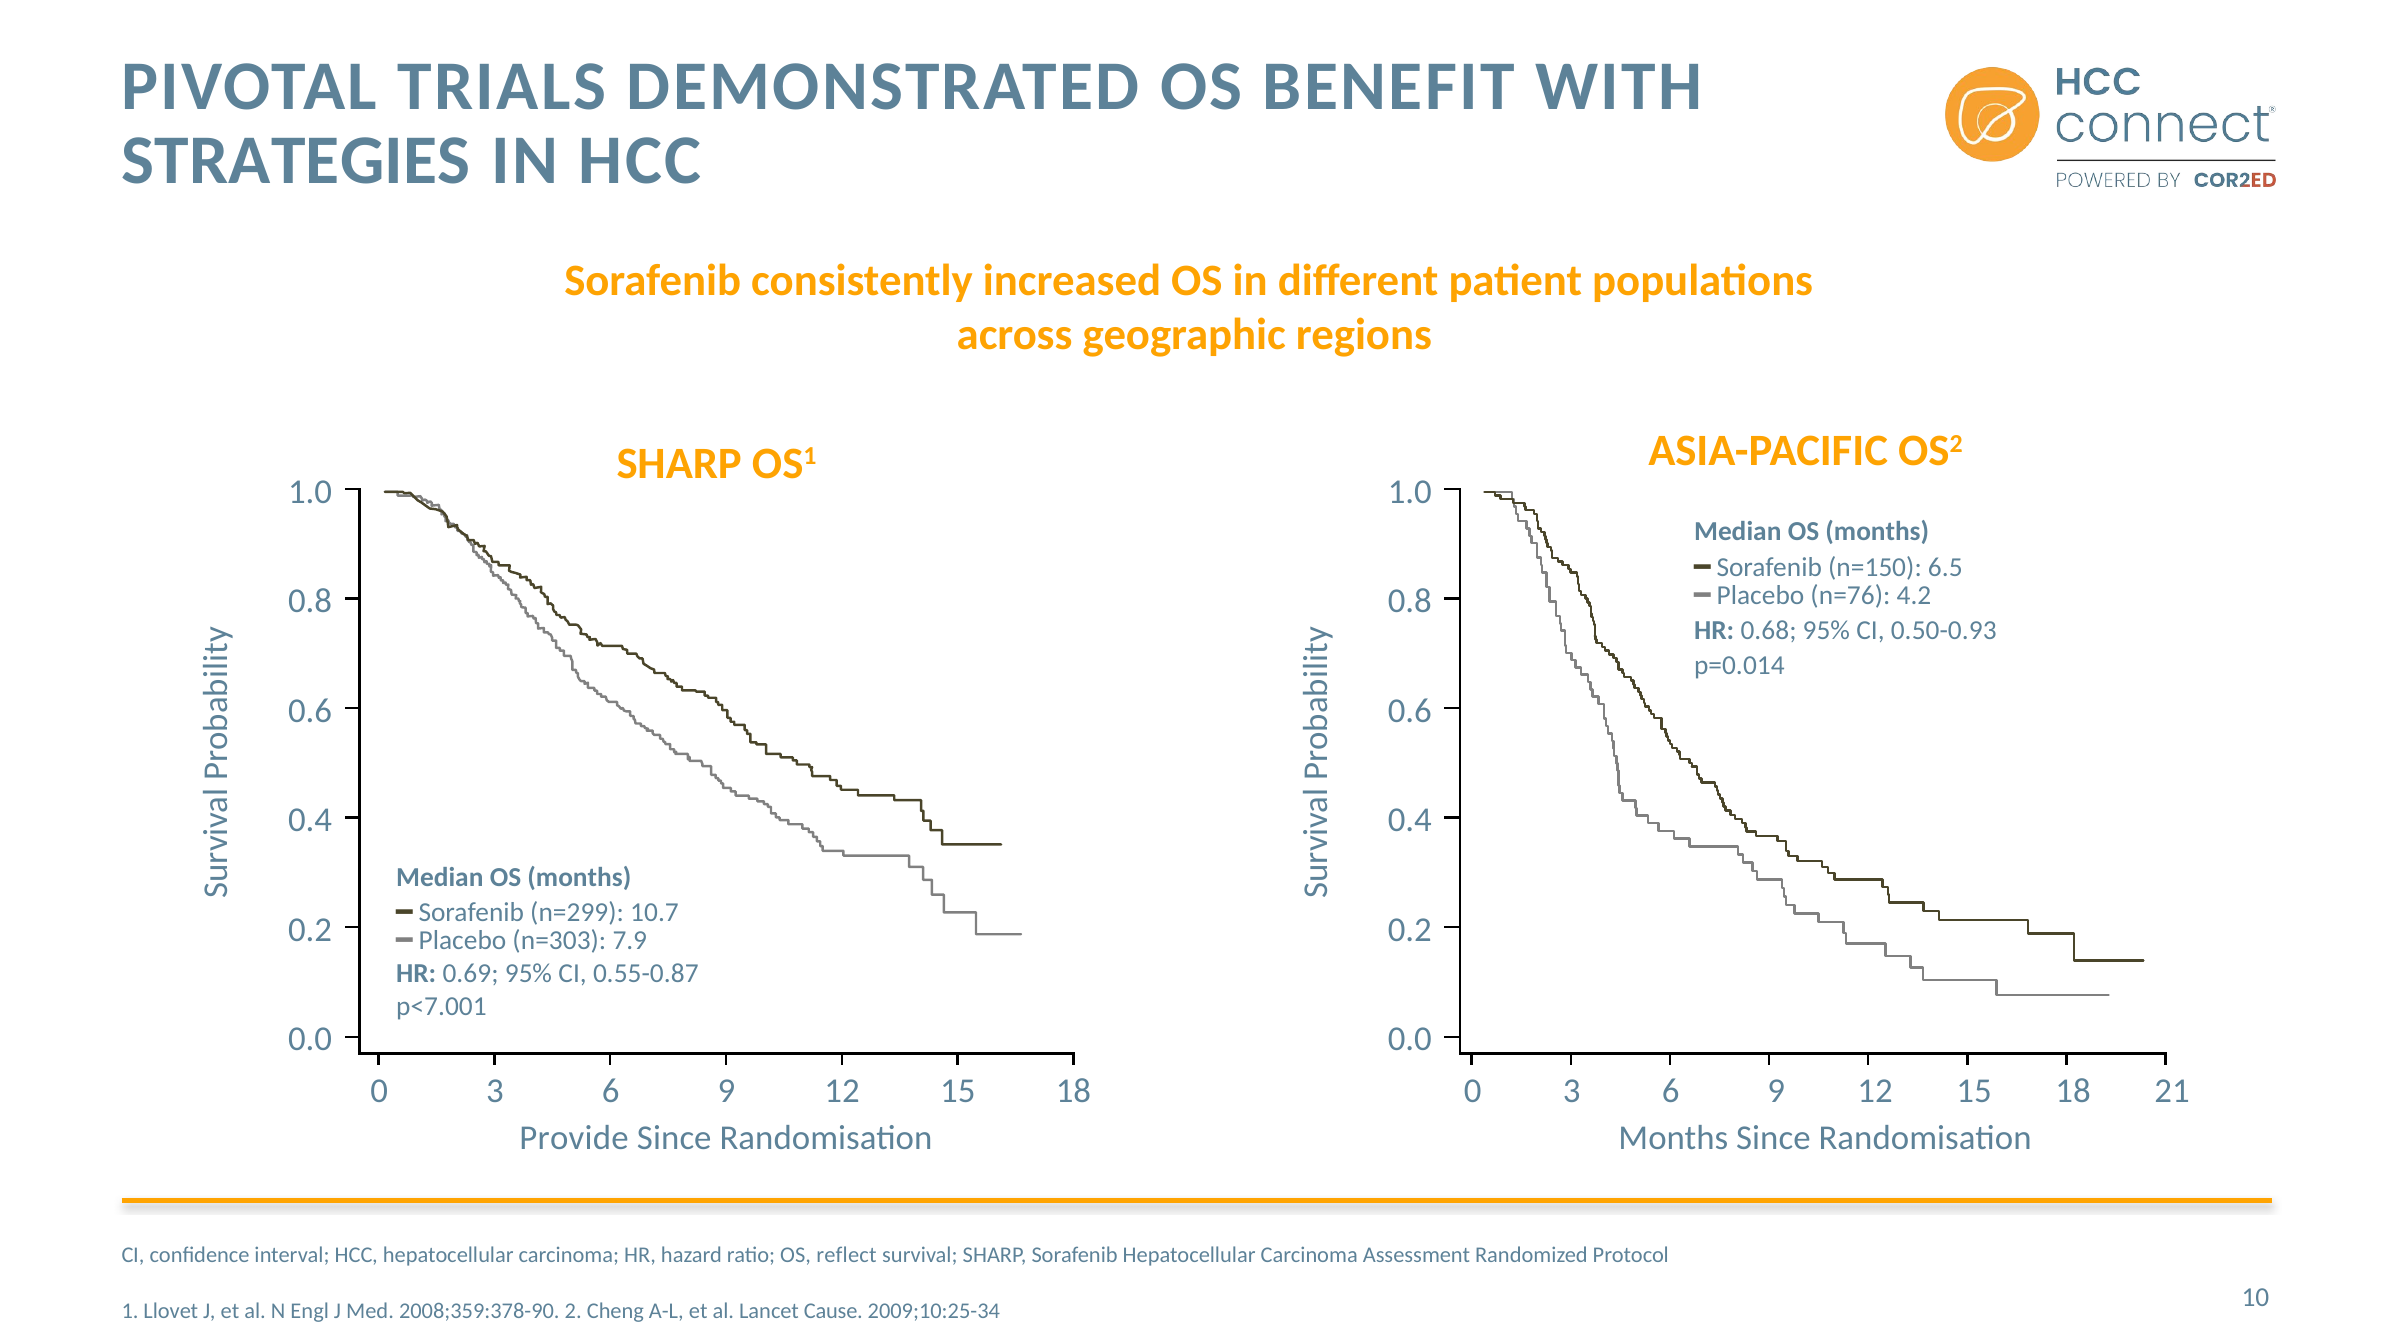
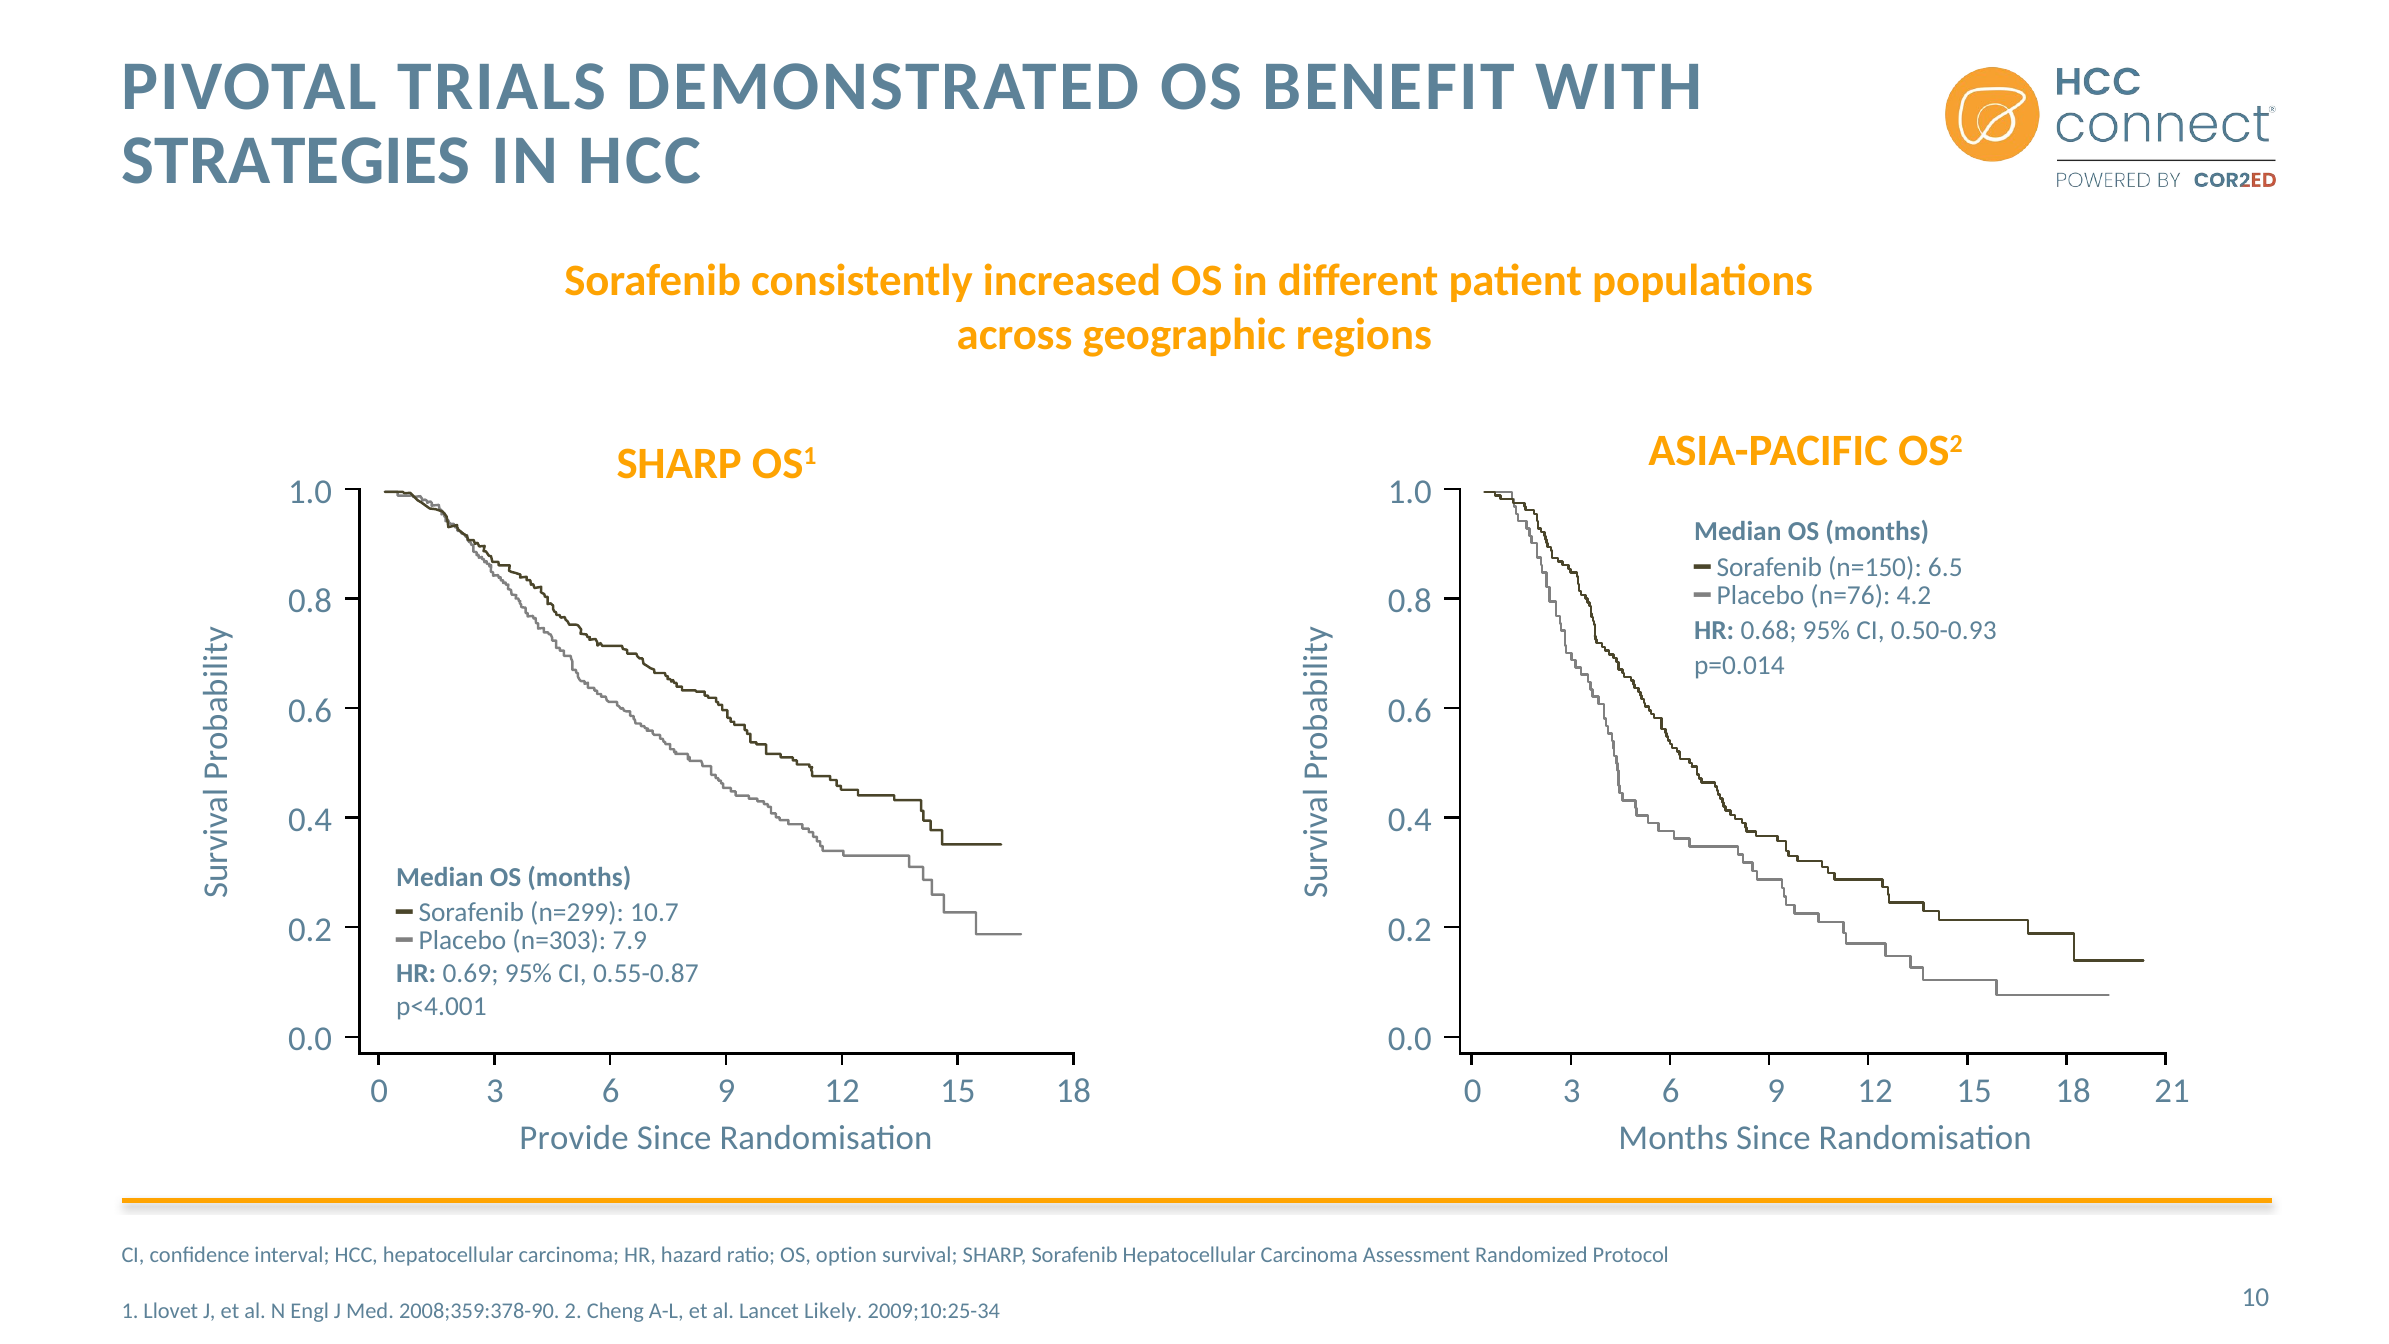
p<7.001: p<7.001 -> p<4.001
reflect: reflect -> option
Cause: Cause -> Likely
